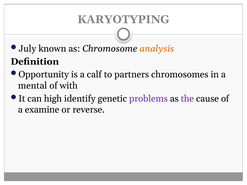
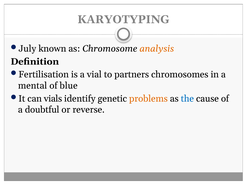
Opportunity: Opportunity -> Fertilisation
calf: calf -> vial
with: with -> blue
high: high -> vials
problems colour: purple -> orange
the colour: purple -> blue
examine: examine -> doubtful
